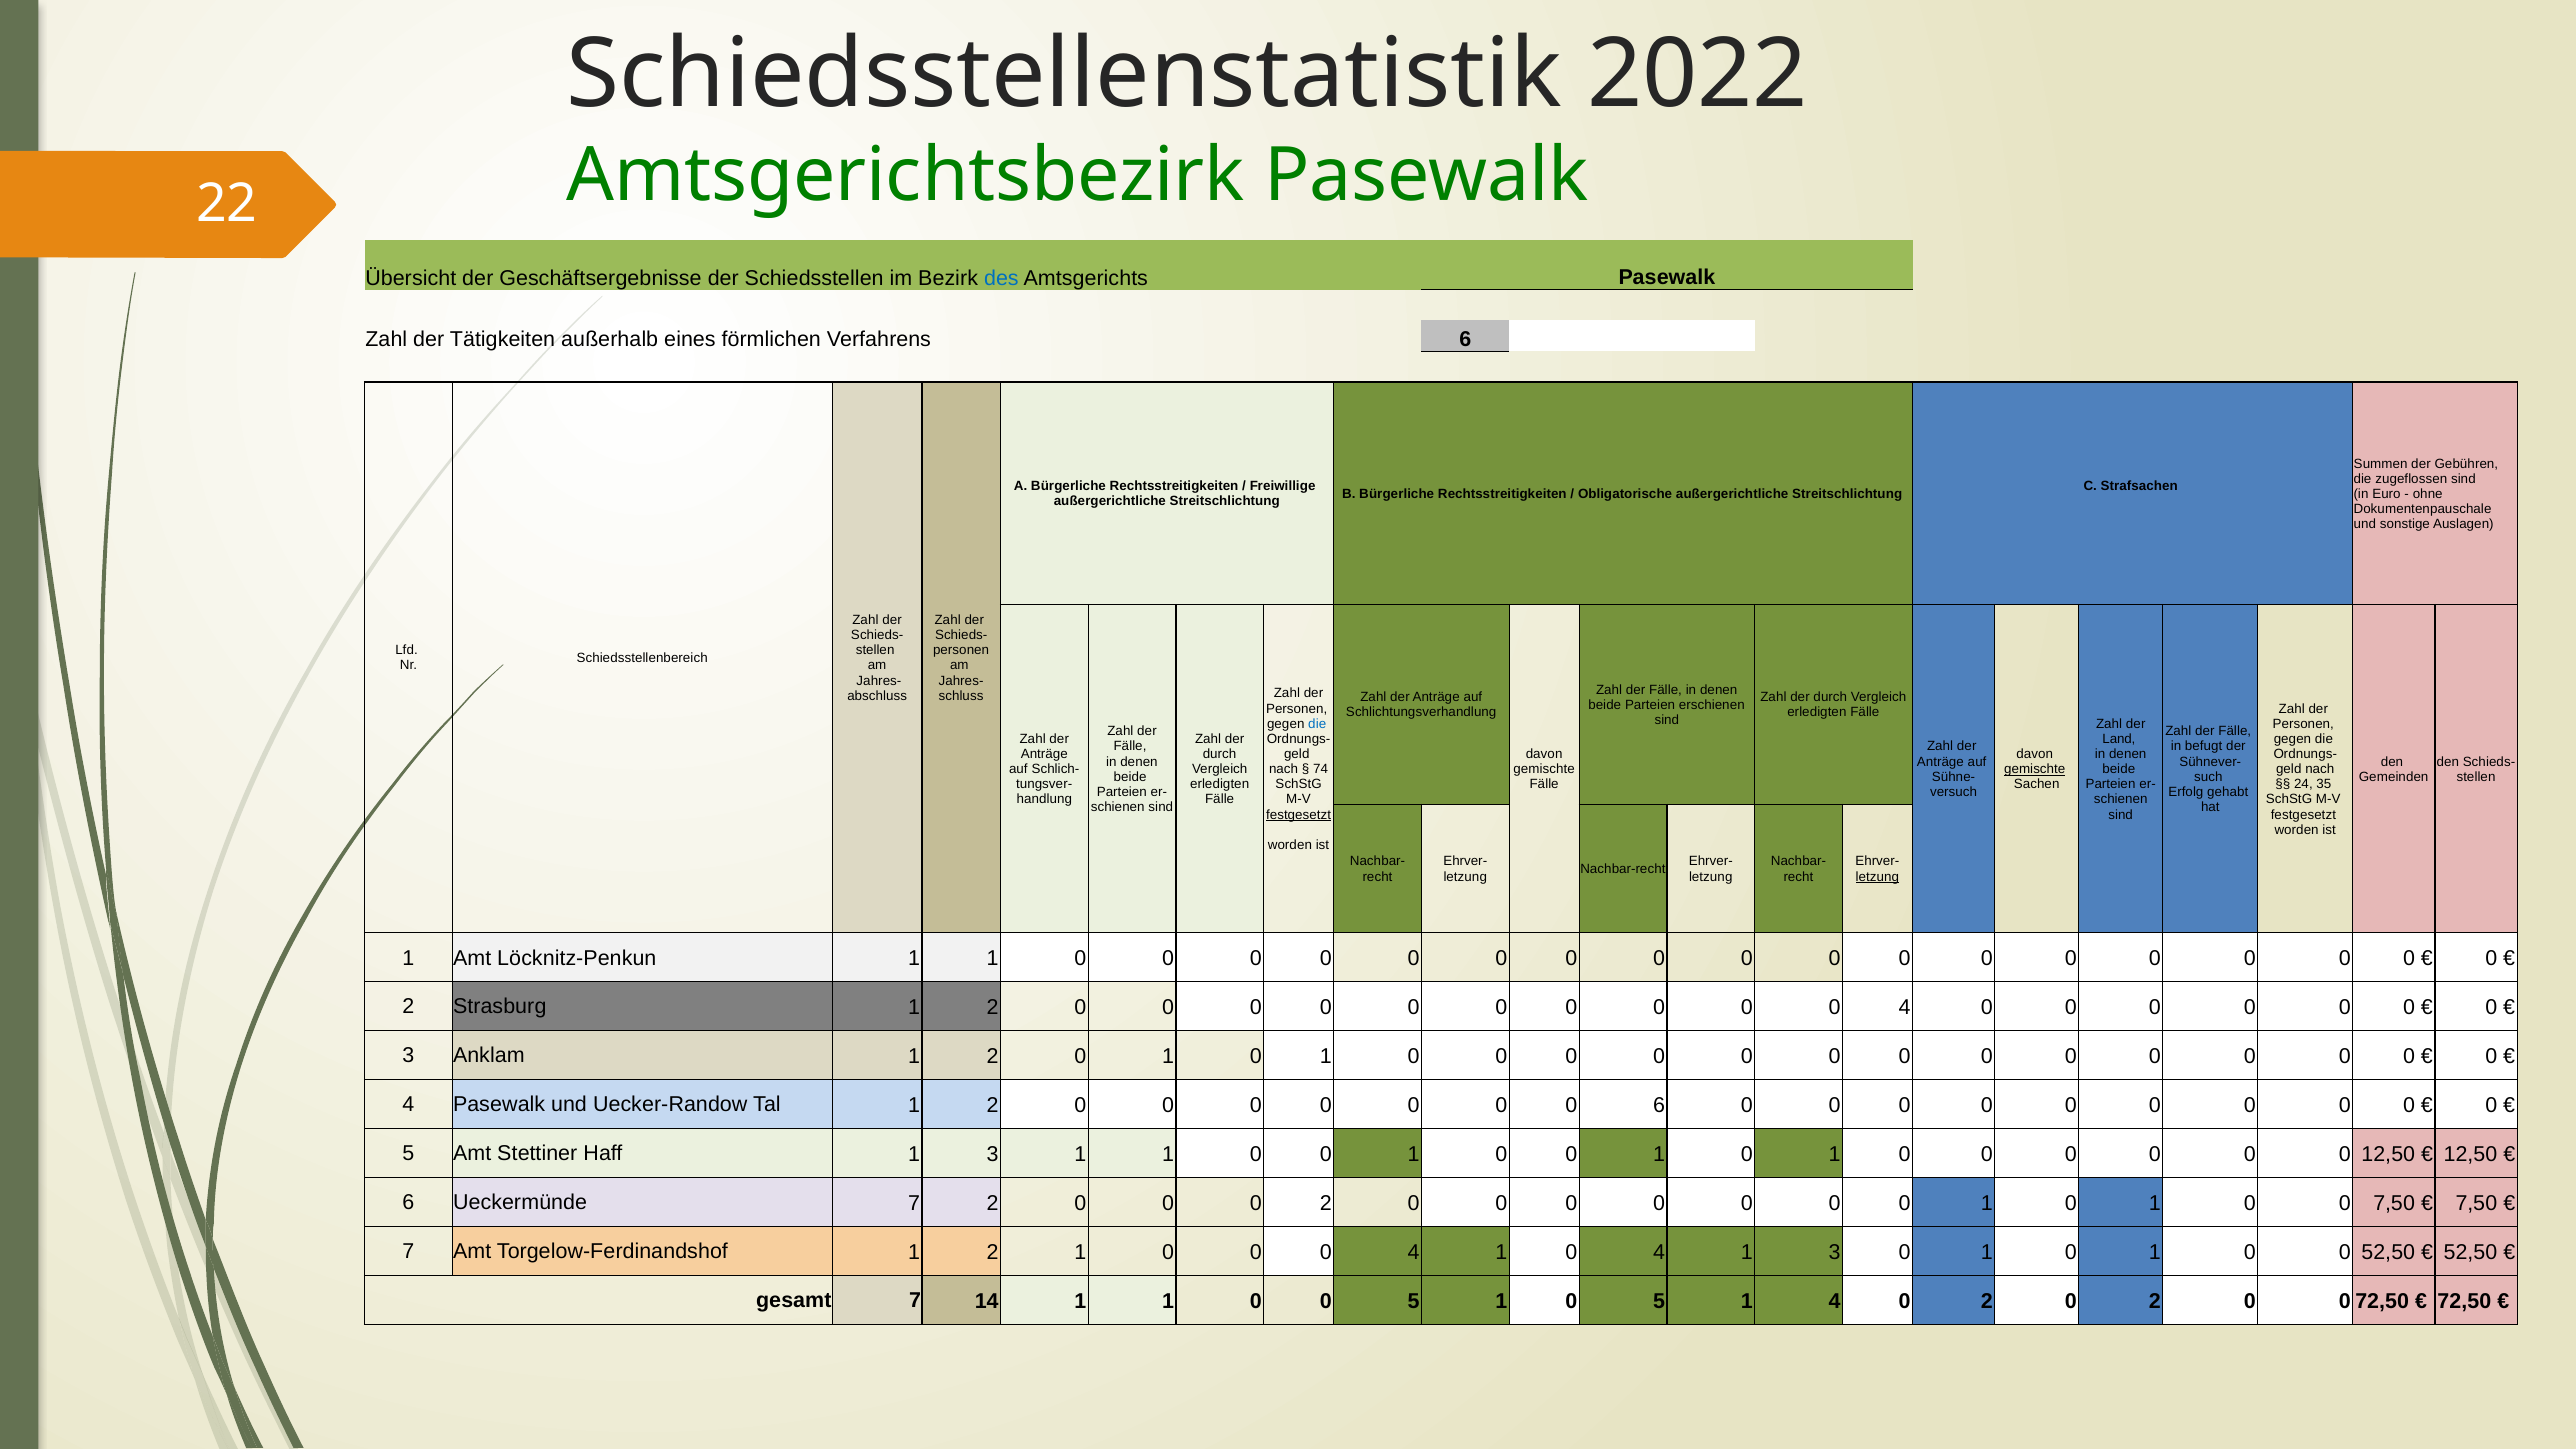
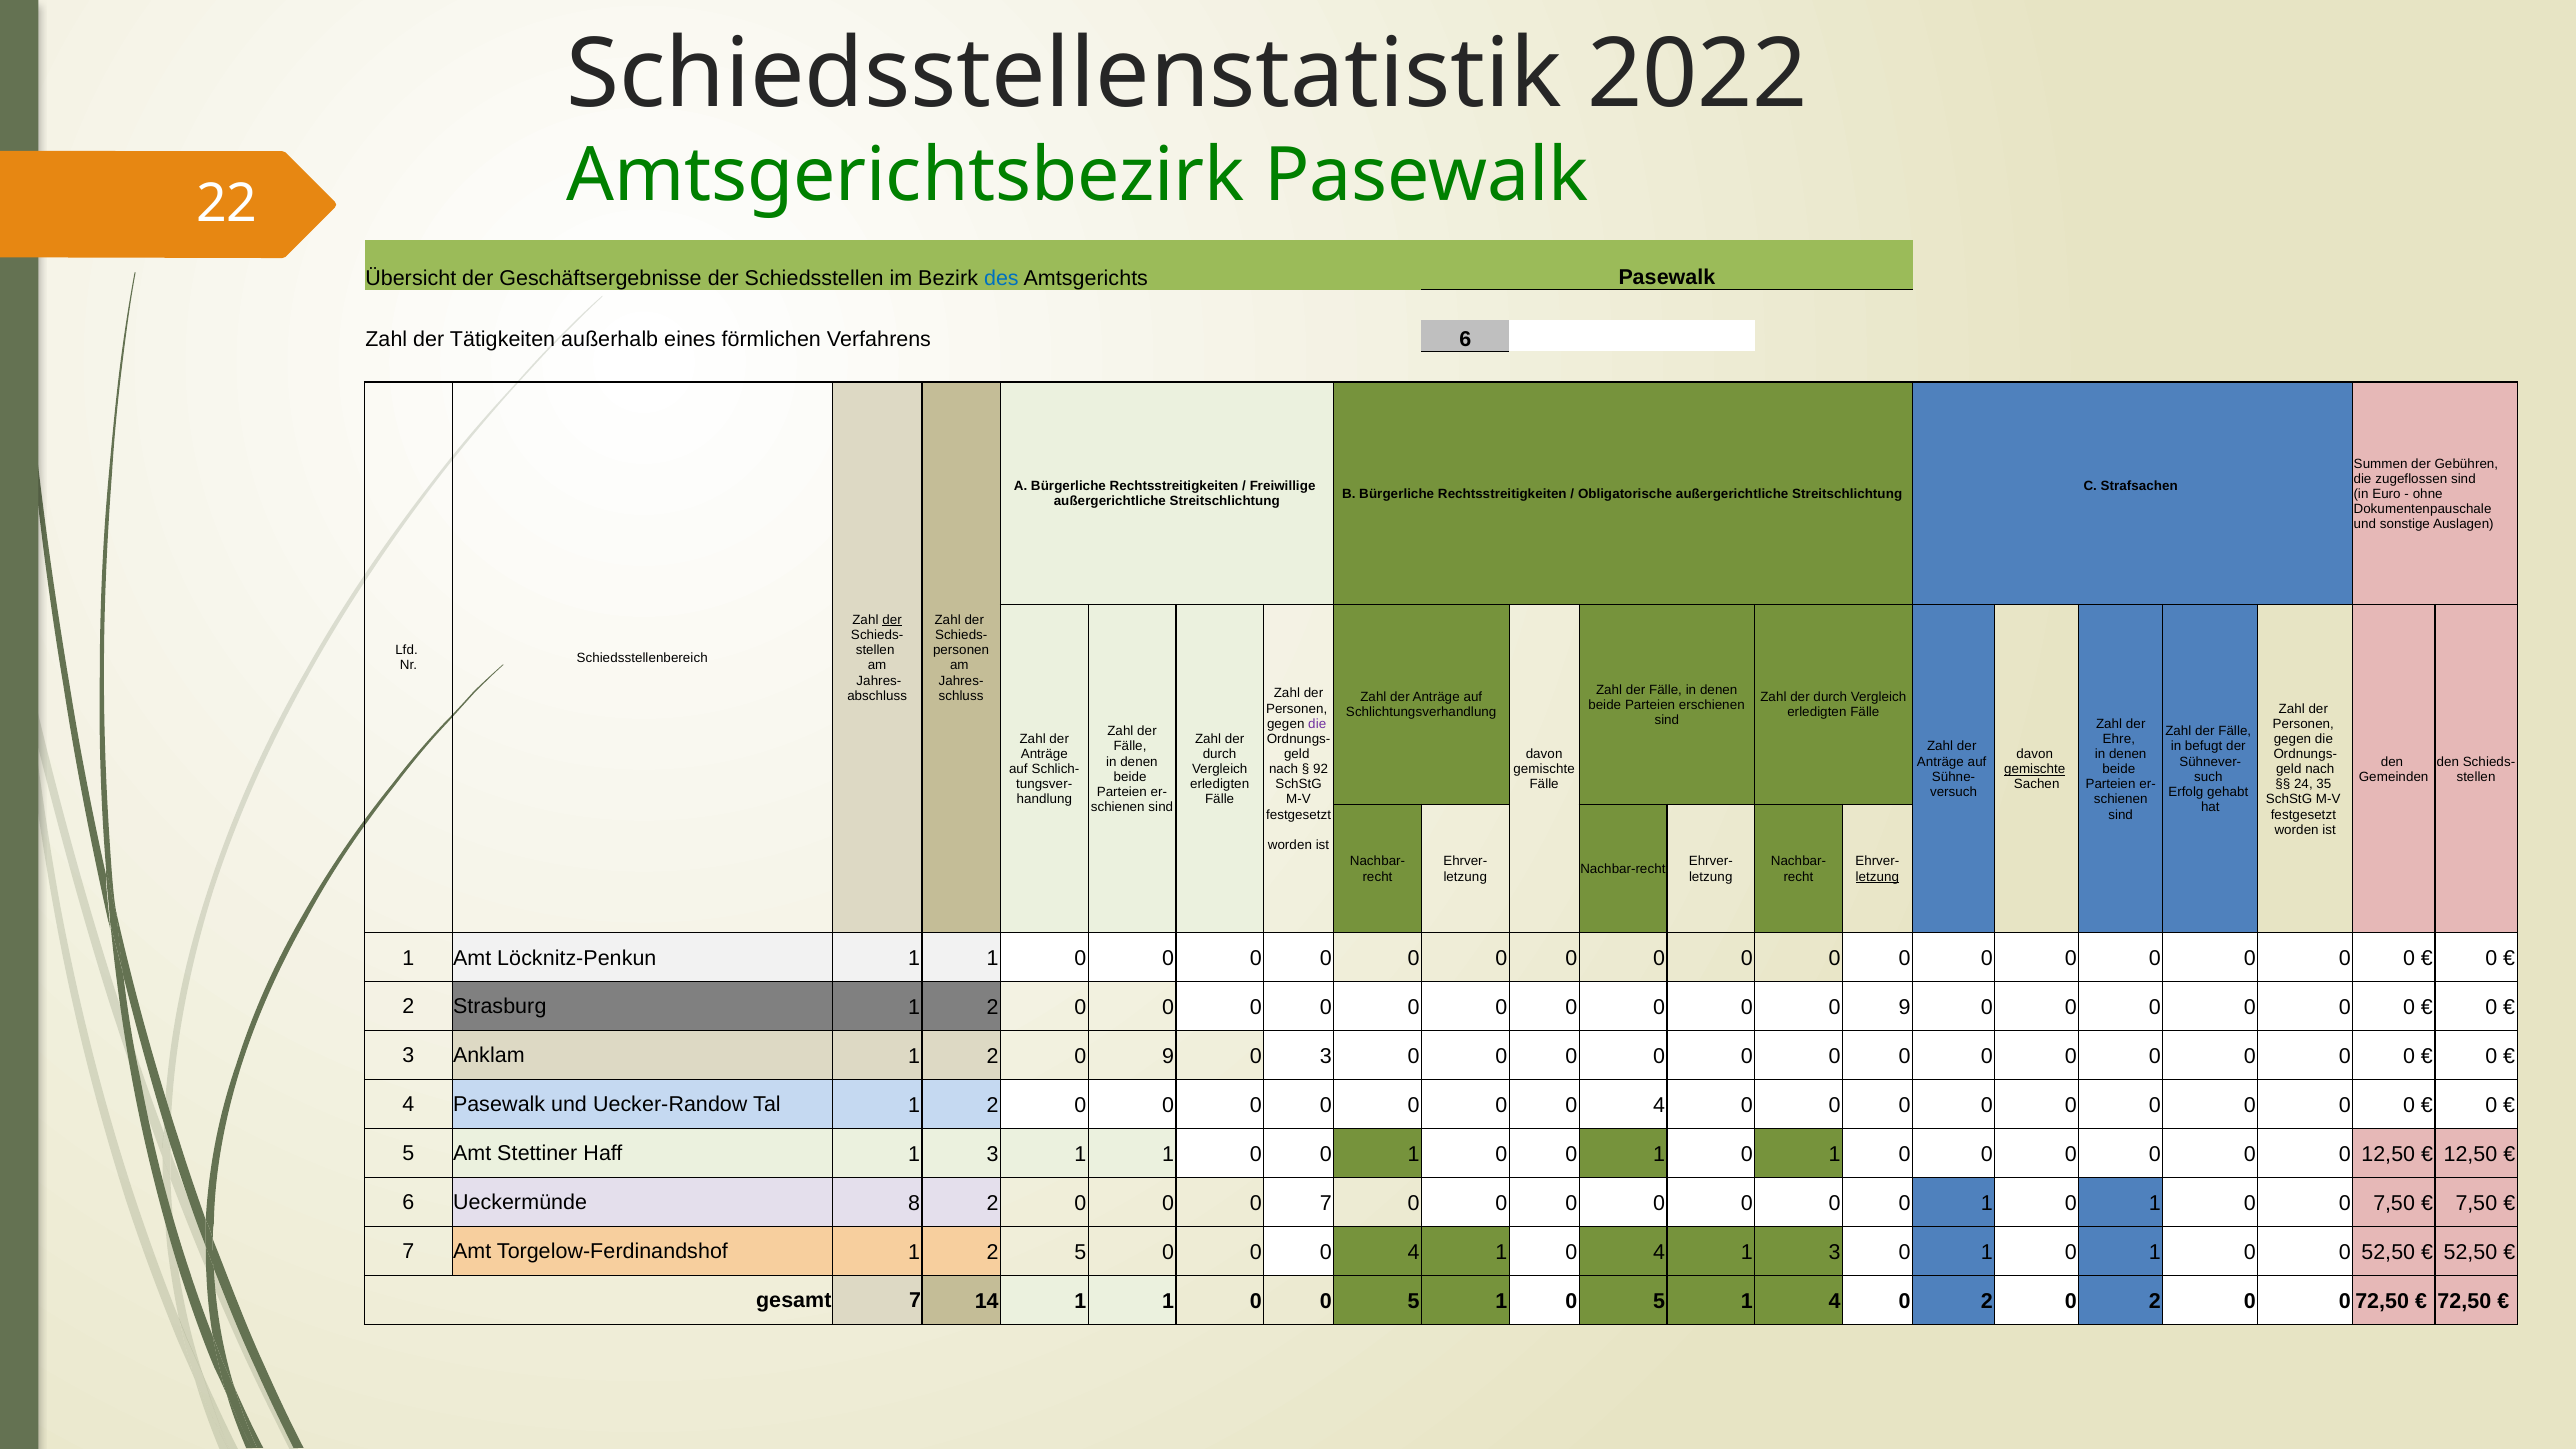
der at (892, 620) underline: none -> present
die at (1317, 724) colour: blue -> purple
Land: Land -> Ehre
74: 74 -> 92
festgesetzt at (1299, 815) underline: present -> none
4 at (1905, 1007): 4 -> 9
2 0 1: 1 -> 9
1 at (1326, 1056): 1 -> 3
6 at (1659, 1105): 6 -> 4
Ueckermünde 7: 7 -> 8
0 0 2: 2 -> 7
2 1: 1 -> 5
